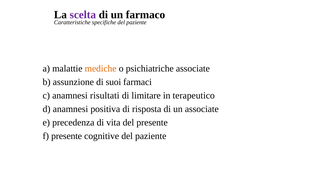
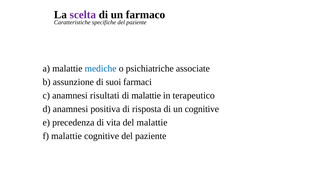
mediche colour: orange -> blue
di limitare: limitare -> malattie
un associate: associate -> cognitive
del presente: presente -> malattie
f presente: presente -> malattie
